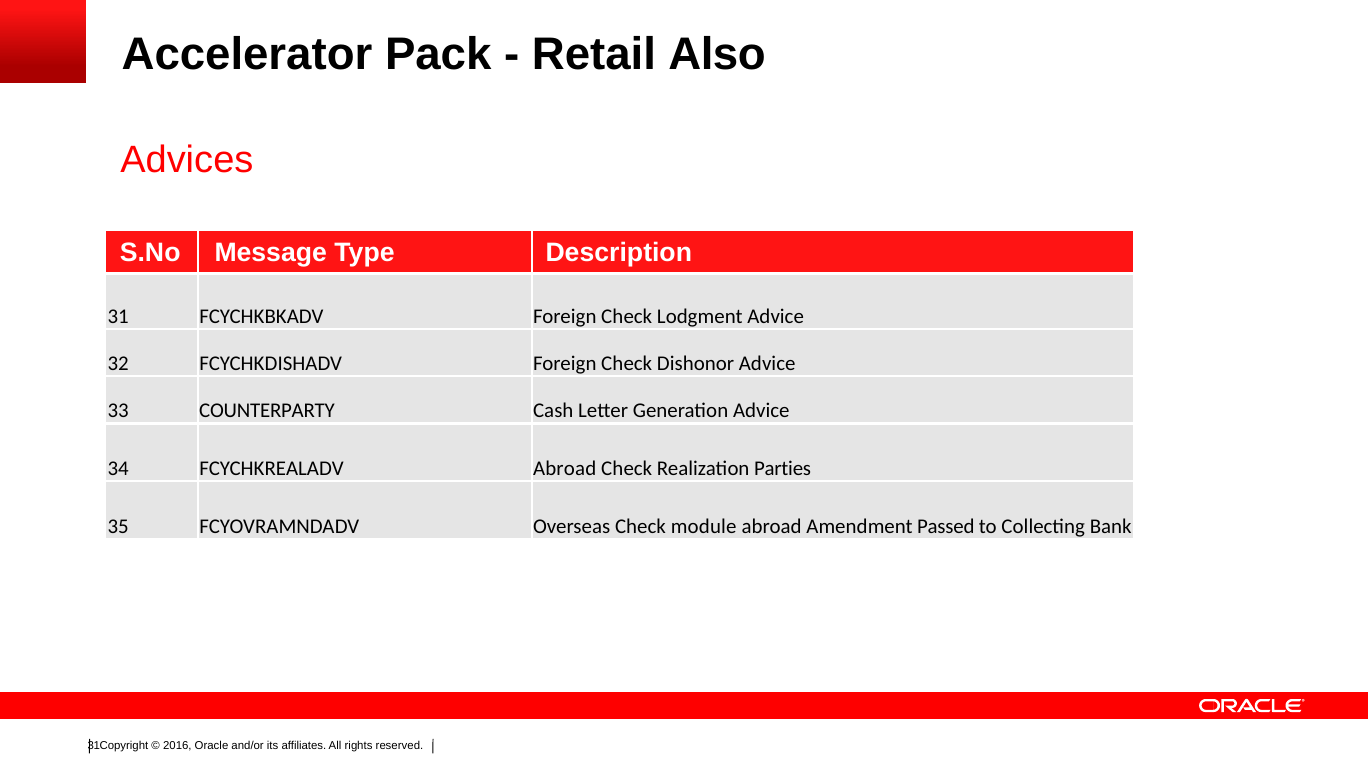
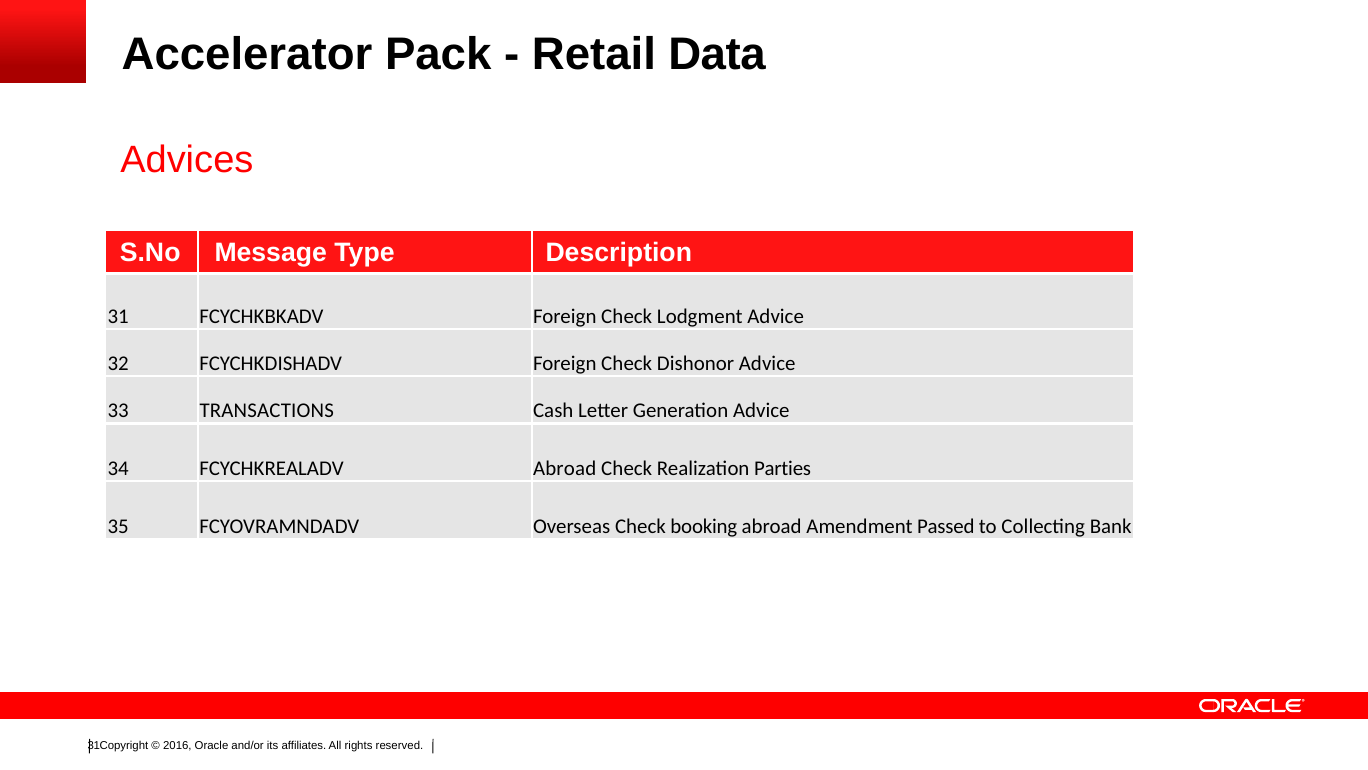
Also: Also -> Data
COUNTERPARTY: COUNTERPARTY -> TRANSACTIONS
module: module -> booking
